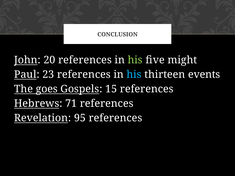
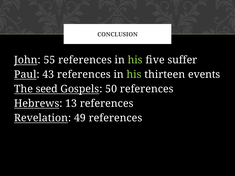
20: 20 -> 55
might: might -> suffer
23: 23 -> 43
his at (134, 75) colour: light blue -> light green
goes: goes -> seed
15: 15 -> 50
71: 71 -> 13
95: 95 -> 49
